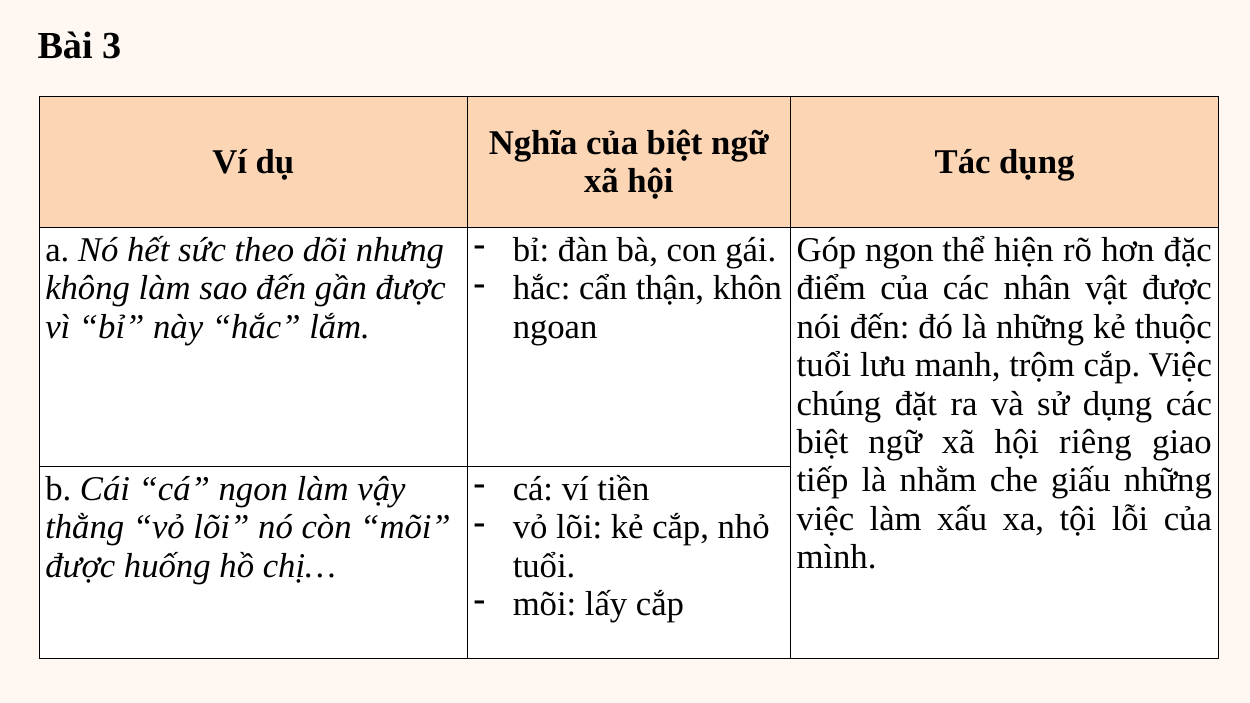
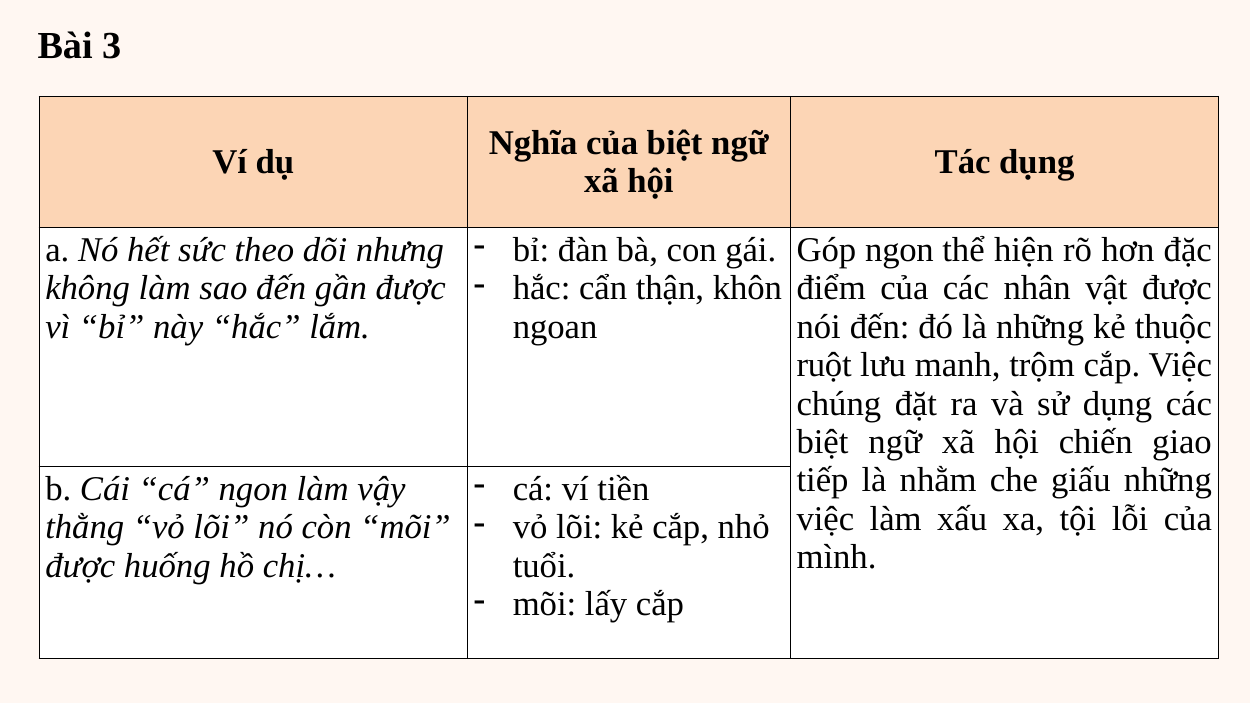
tuổi at (824, 365): tuổi -> ruột
riêng: riêng -> chiến
